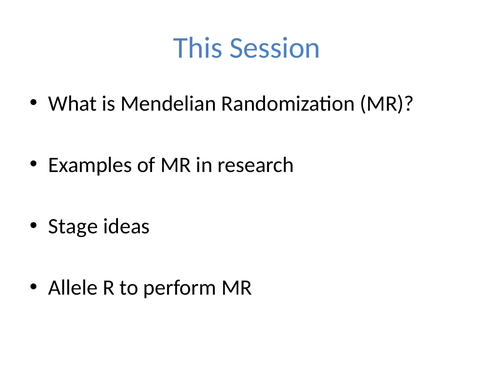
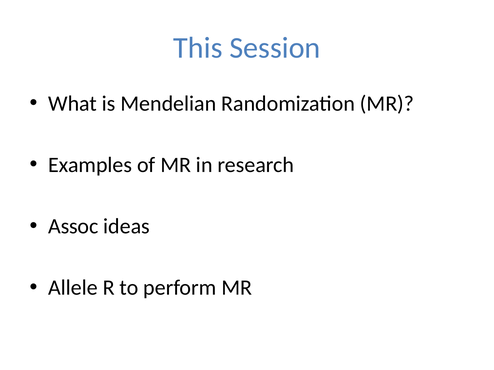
Stage: Stage -> Assoc
